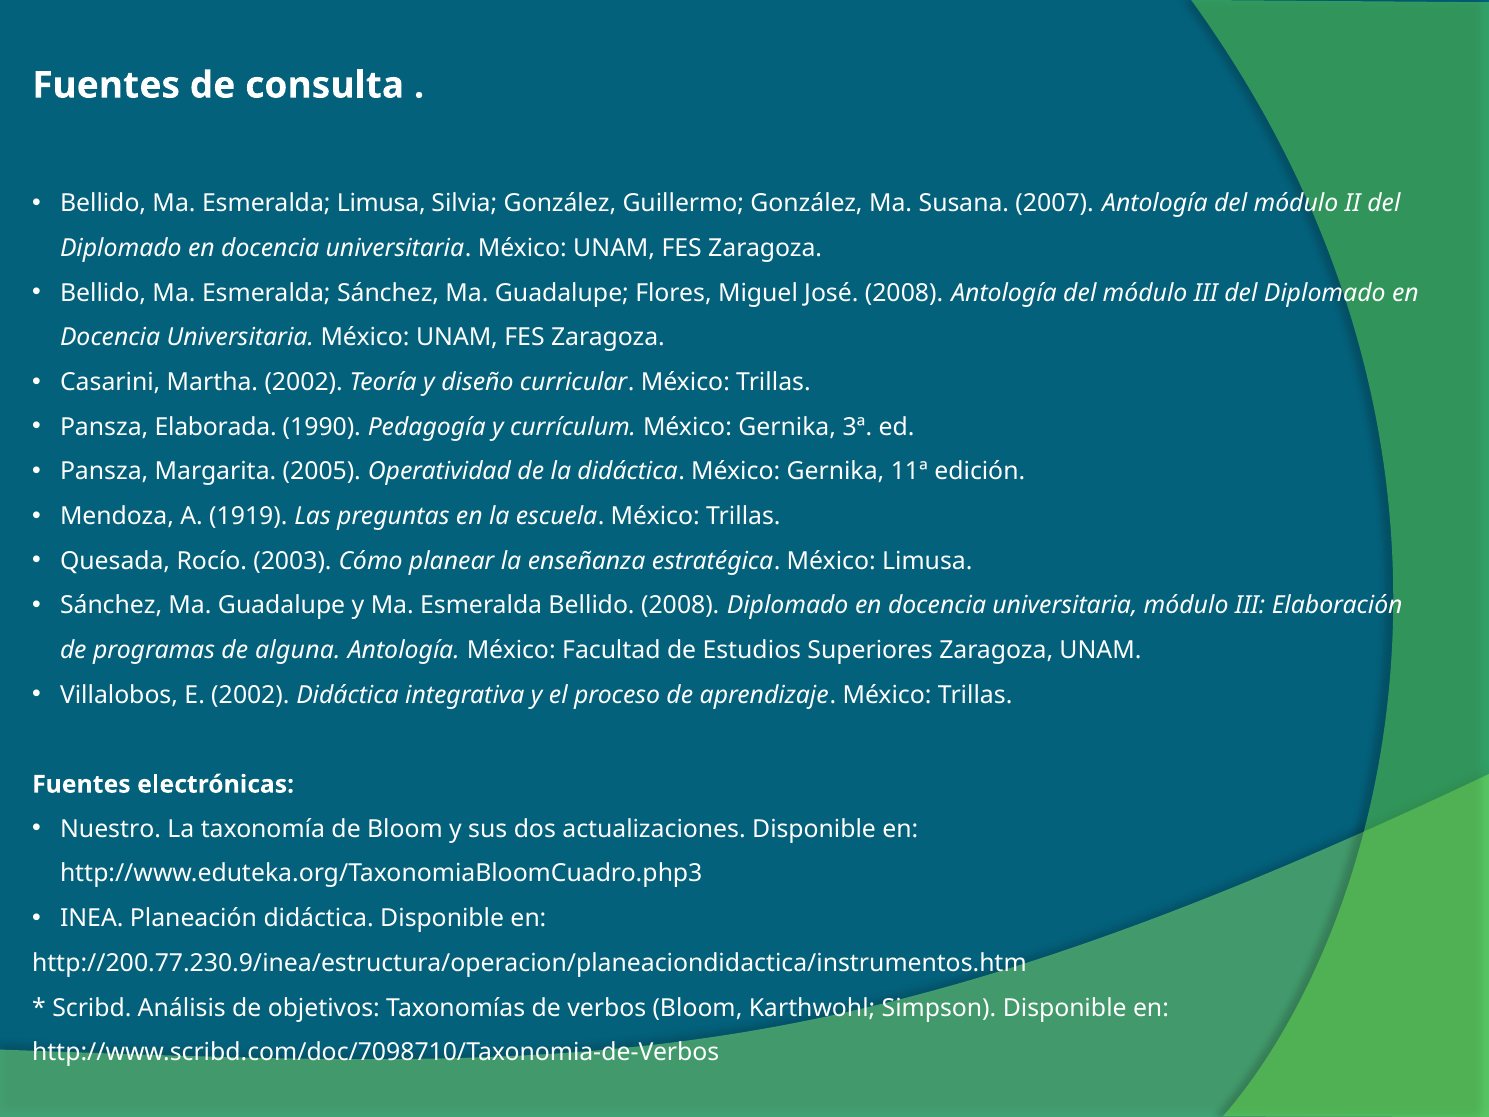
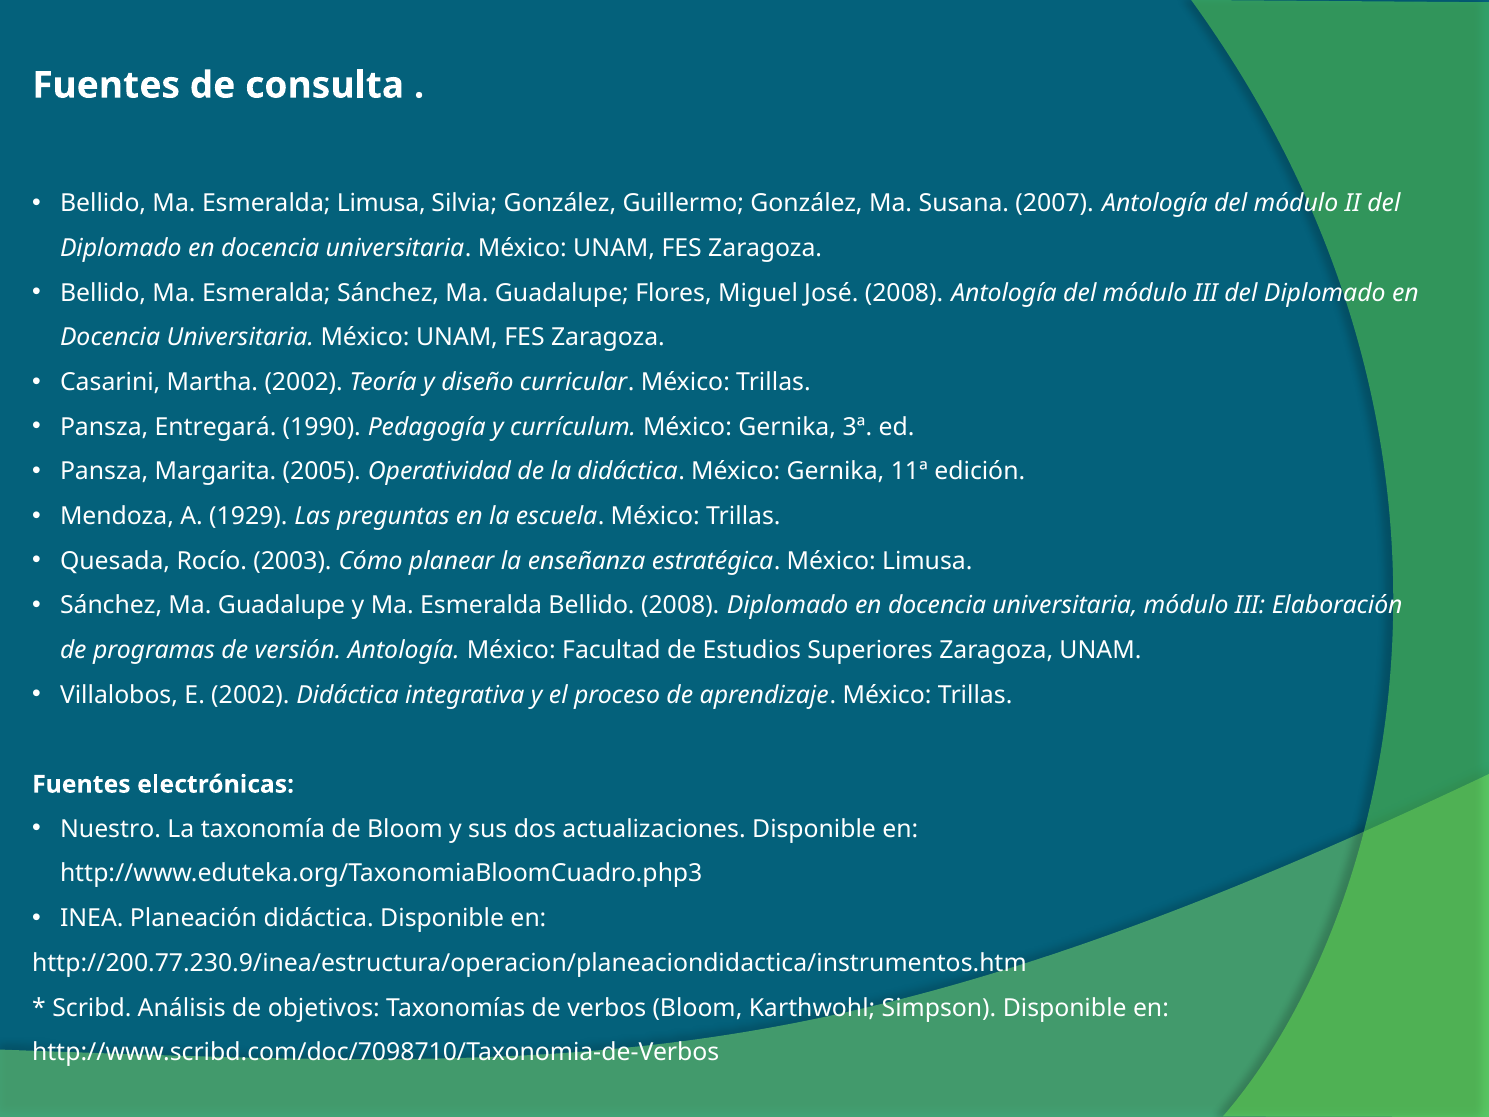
Elaborada: Elaborada -> Entregará
1919: 1919 -> 1929
alguna: alguna -> versión
